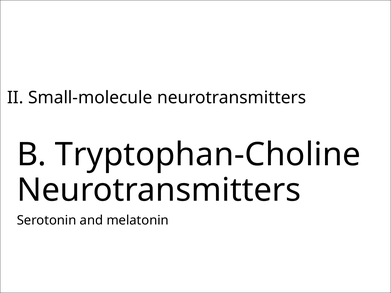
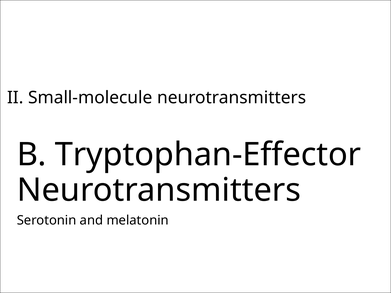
Tryptophan-Choline: Tryptophan-Choline -> Tryptophan-Effector
